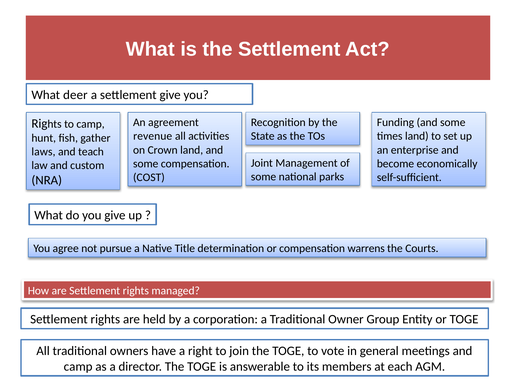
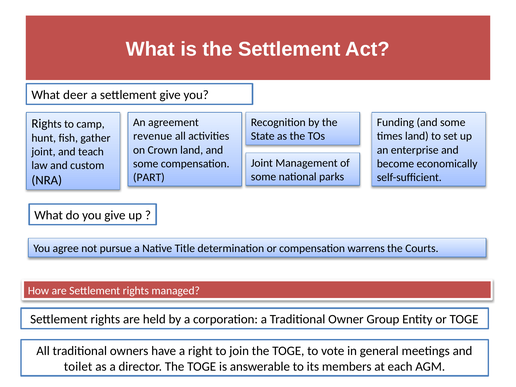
laws at (43, 152): laws -> joint
COST: COST -> PART
camp at (78, 366): camp -> toilet
